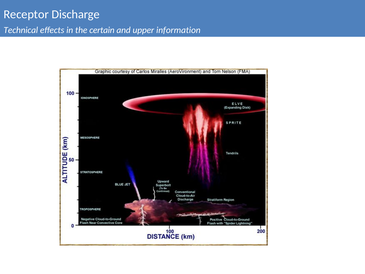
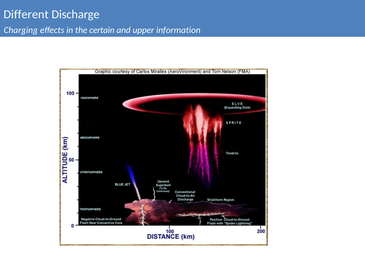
Receptor: Receptor -> Different
Technical: Technical -> Charging
